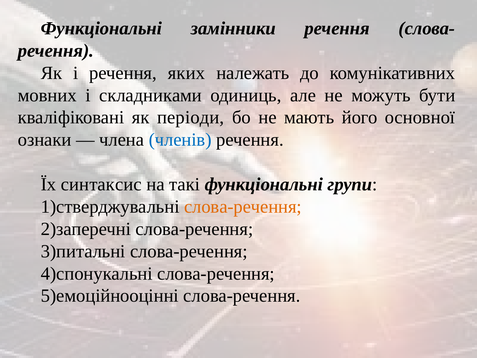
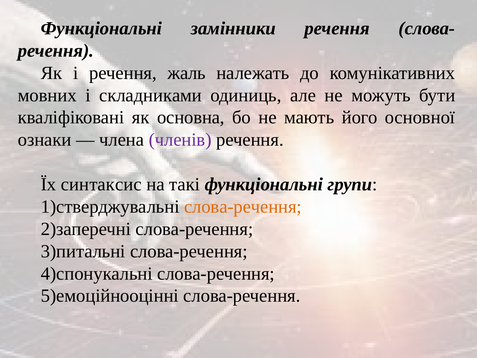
яких: яких -> жаль
періоди: періоди -> основна
членів colour: blue -> purple
